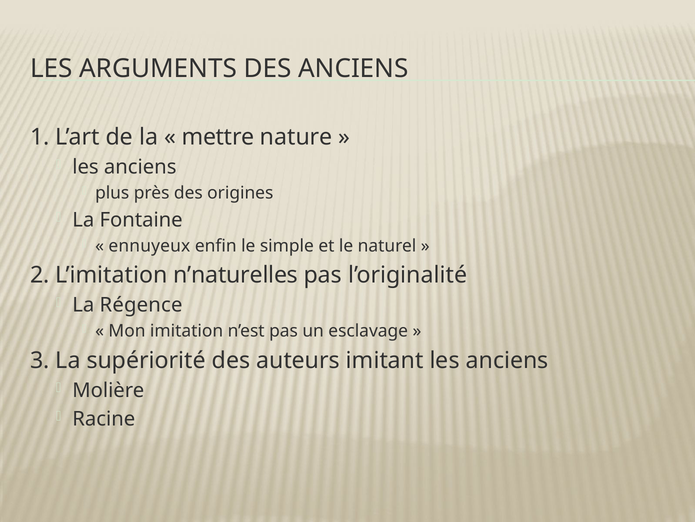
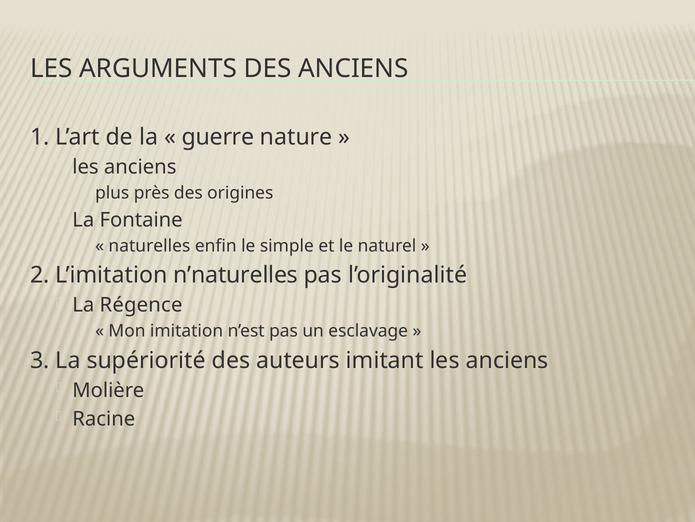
mettre: mettre -> guerre
ennuyeux: ennuyeux -> naturelles
